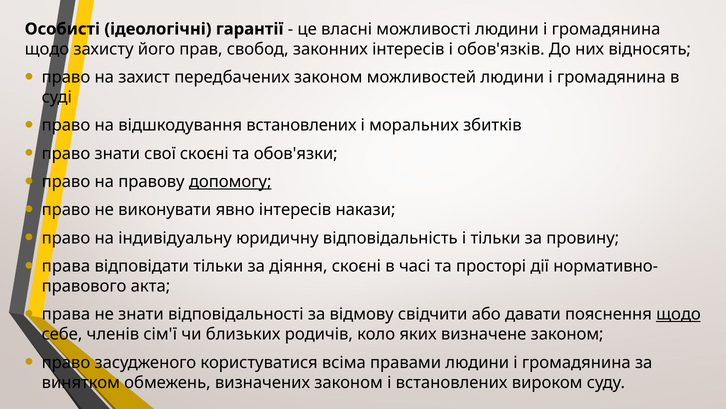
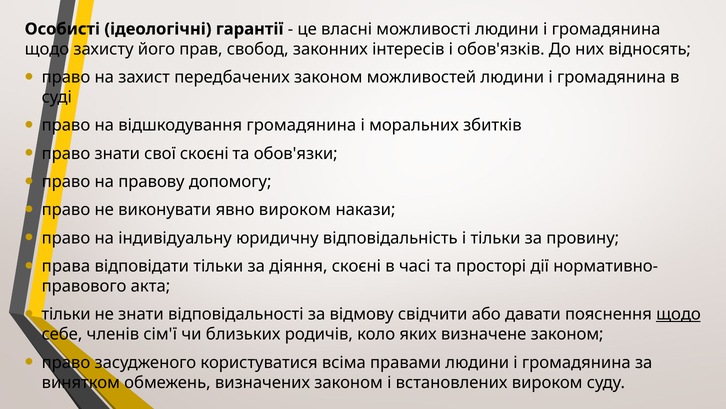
відшкодування встановлених: встановлених -> громадянина
допомогу underline: present -> none
явно інтересів: інтересів -> вироком
права at (66, 314): права -> тільки
